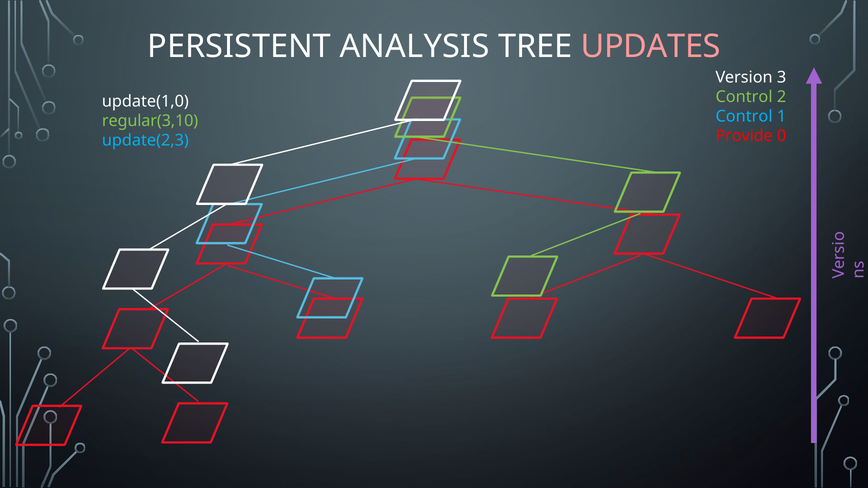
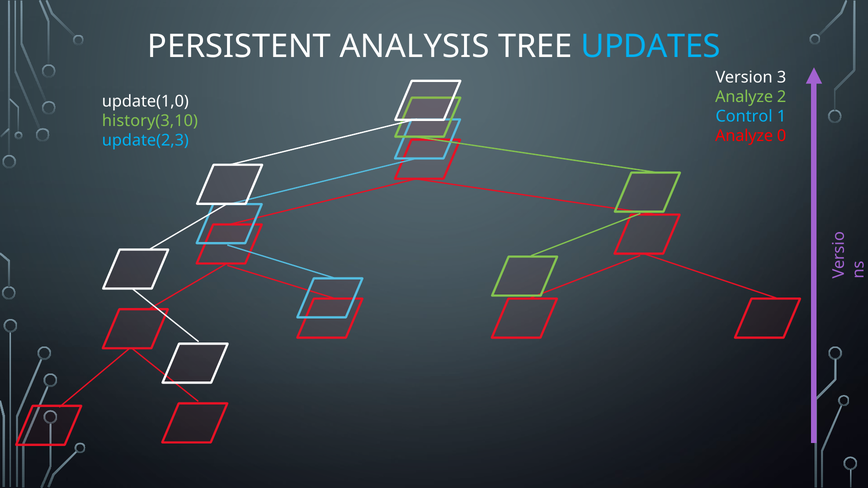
UPDATES colour: pink -> light blue
Control at (744, 97): Control -> Analyze
regular(3,10: regular(3,10 -> history(3,10
Provide at (744, 136): Provide -> Analyze
